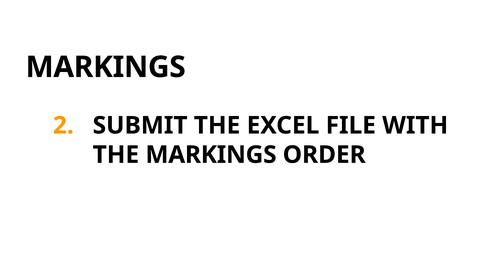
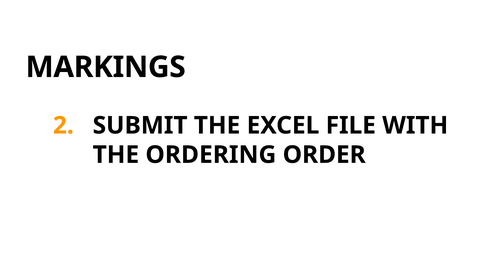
THE MARKINGS: MARKINGS -> ORDERING
